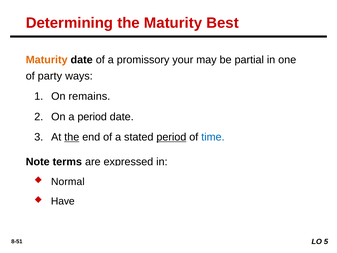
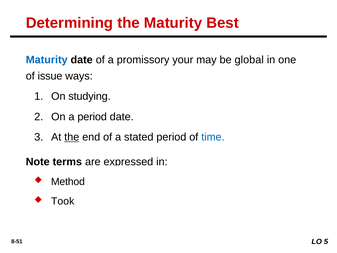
Maturity at (47, 60) colour: orange -> blue
partial: partial -> global
party: party -> issue
remains: remains -> studying
period at (171, 137) underline: present -> none
Normal: Normal -> Method
Have: Have -> Took
